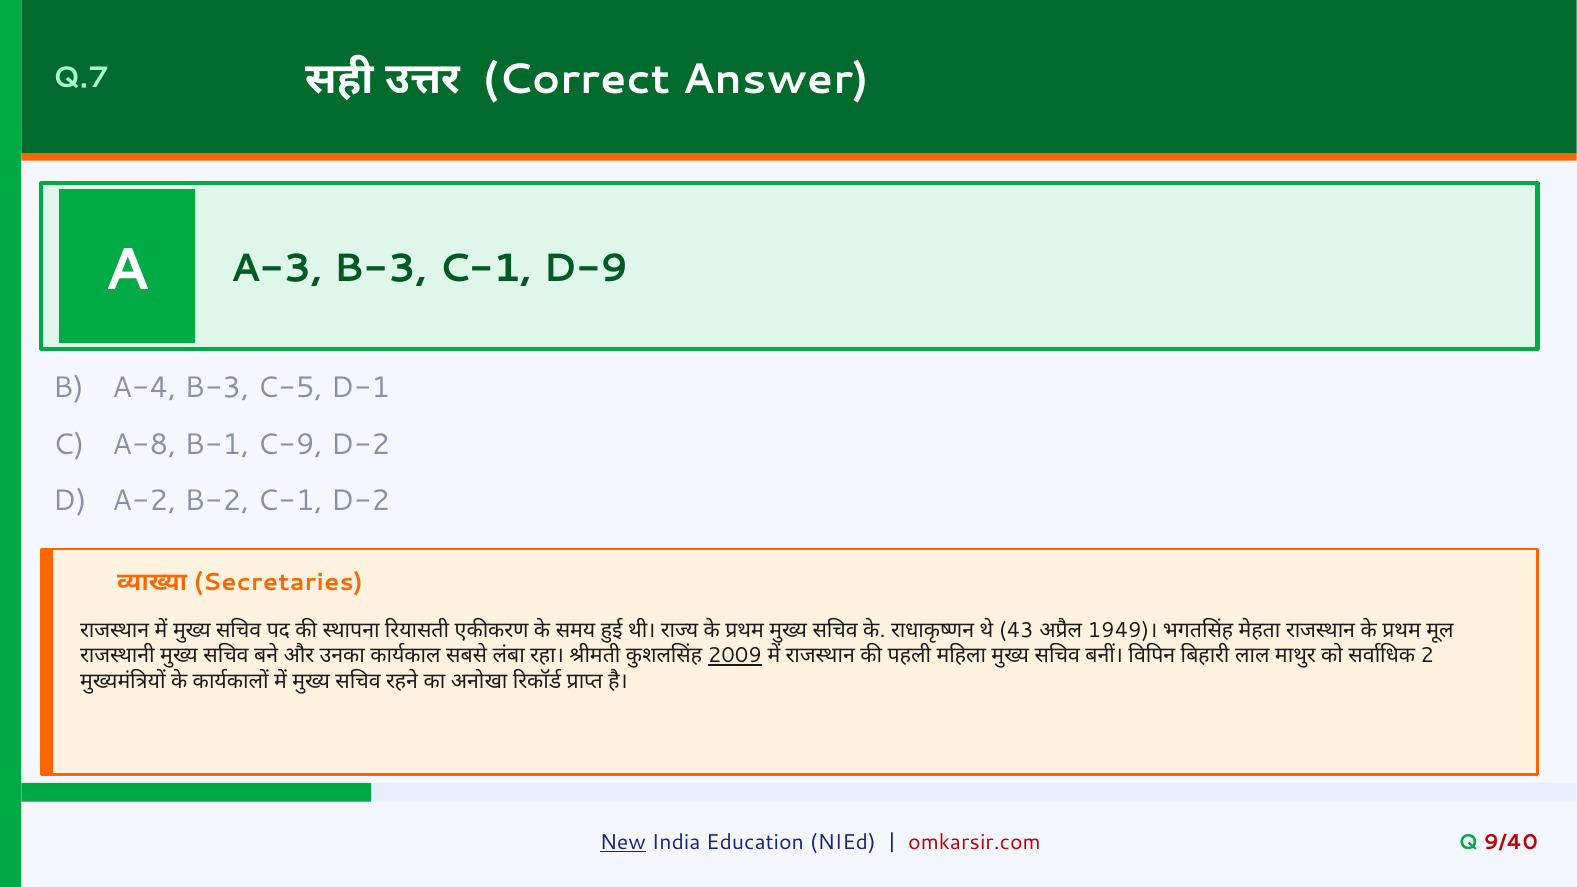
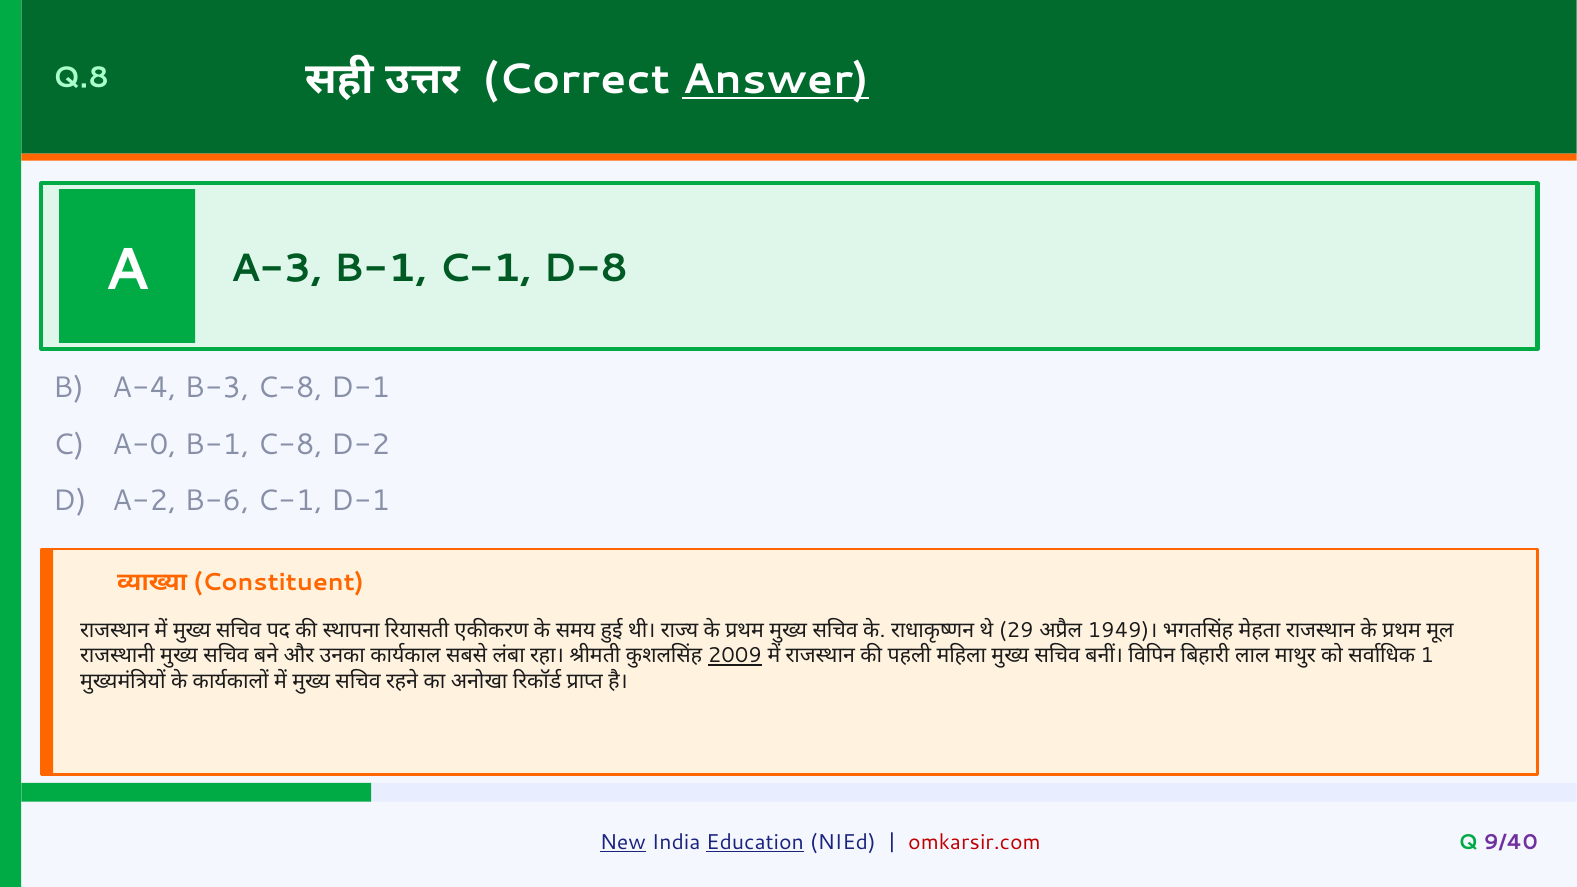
Q.7: Q.7 -> Q.8
Answer underline: none -> present
A-3 B-3: B-3 -> B-1
D-9: D-9 -> D-8
B-3 C-5: C-5 -> C-8
A-8: A-8 -> A-0
B-1 C-9: C-9 -> C-8
B-2: B-2 -> B-6
C-1 D-2: D-2 -> D-1
Secretaries: Secretaries -> Constituent
43: 43 -> 29
2: 2 -> 1
Education underline: none -> present
9/40 colour: red -> purple
